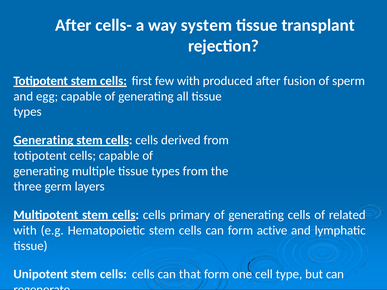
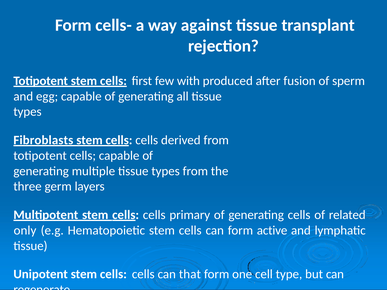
After at (73, 25): After -> Form
system: system -> against
Generating at (43, 140): Generating -> Fibroblasts
with at (25, 231): with -> only
